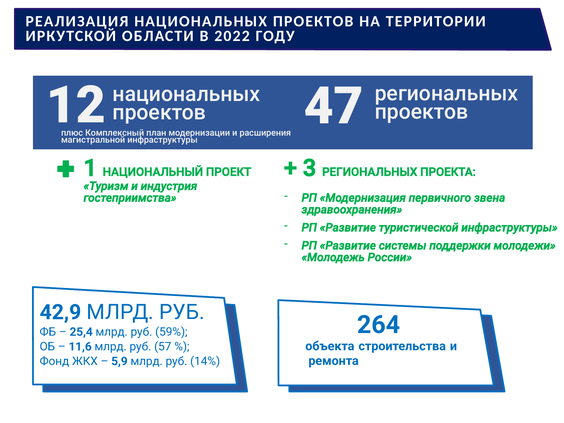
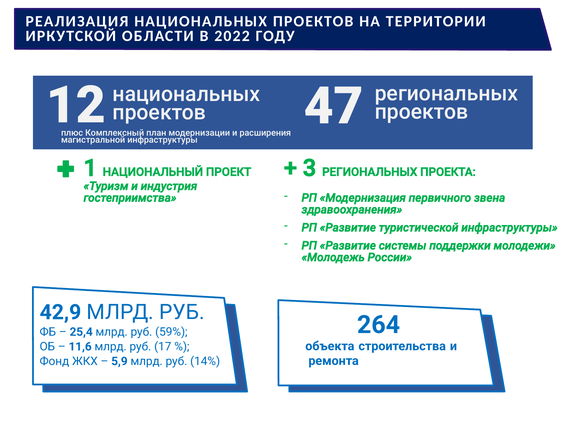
57: 57 -> 17
